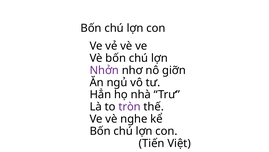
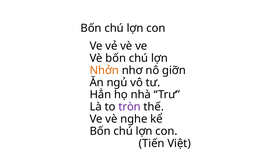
Nhởn colour: purple -> orange
